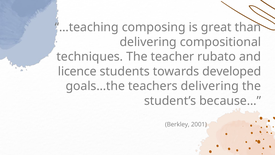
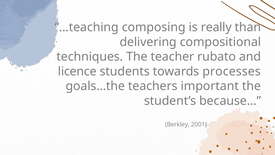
great: great -> really
developed: developed -> processes
teachers delivering: delivering -> important
